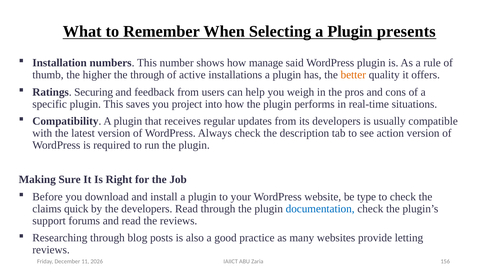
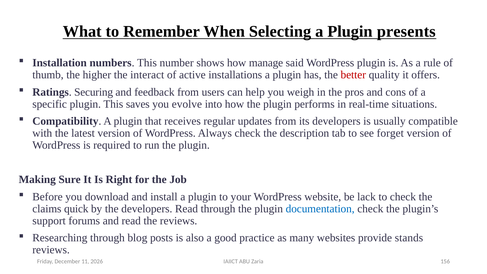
the through: through -> interact
better colour: orange -> red
project: project -> evolve
action: action -> forget
type: type -> lack
letting: letting -> stands
